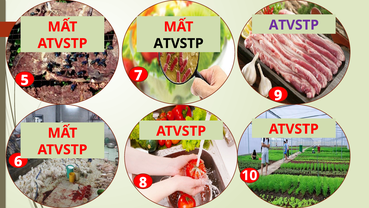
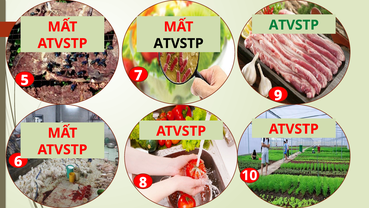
ATVSTP at (294, 25) colour: purple -> green
